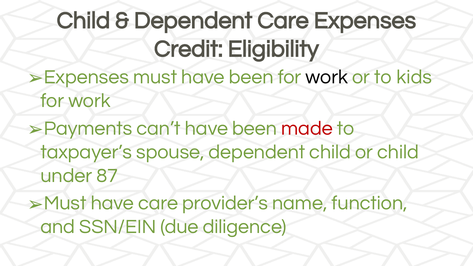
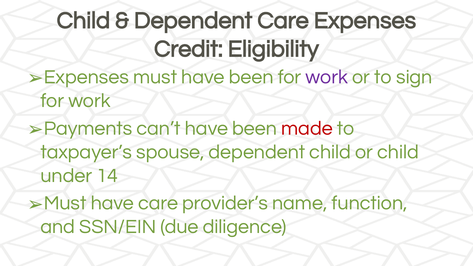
work at (327, 77) colour: black -> purple
kids: kids -> sign
87: 87 -> 14
